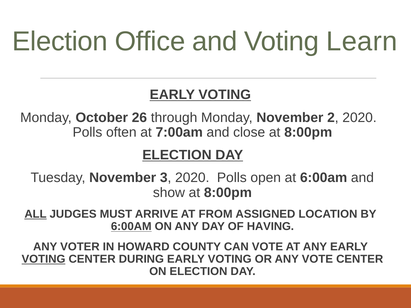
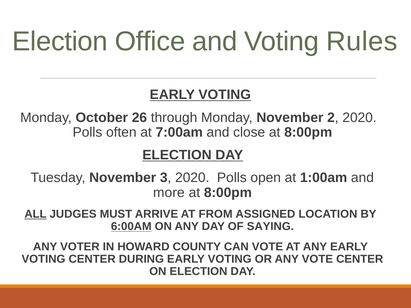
Learn: Learn -> Rules
at 6:00am: 6:00am -> 1:00am
show: show -> more
HAVING: HAVING -> SAYING
VOTING at (44, 259) underline: present -> none
